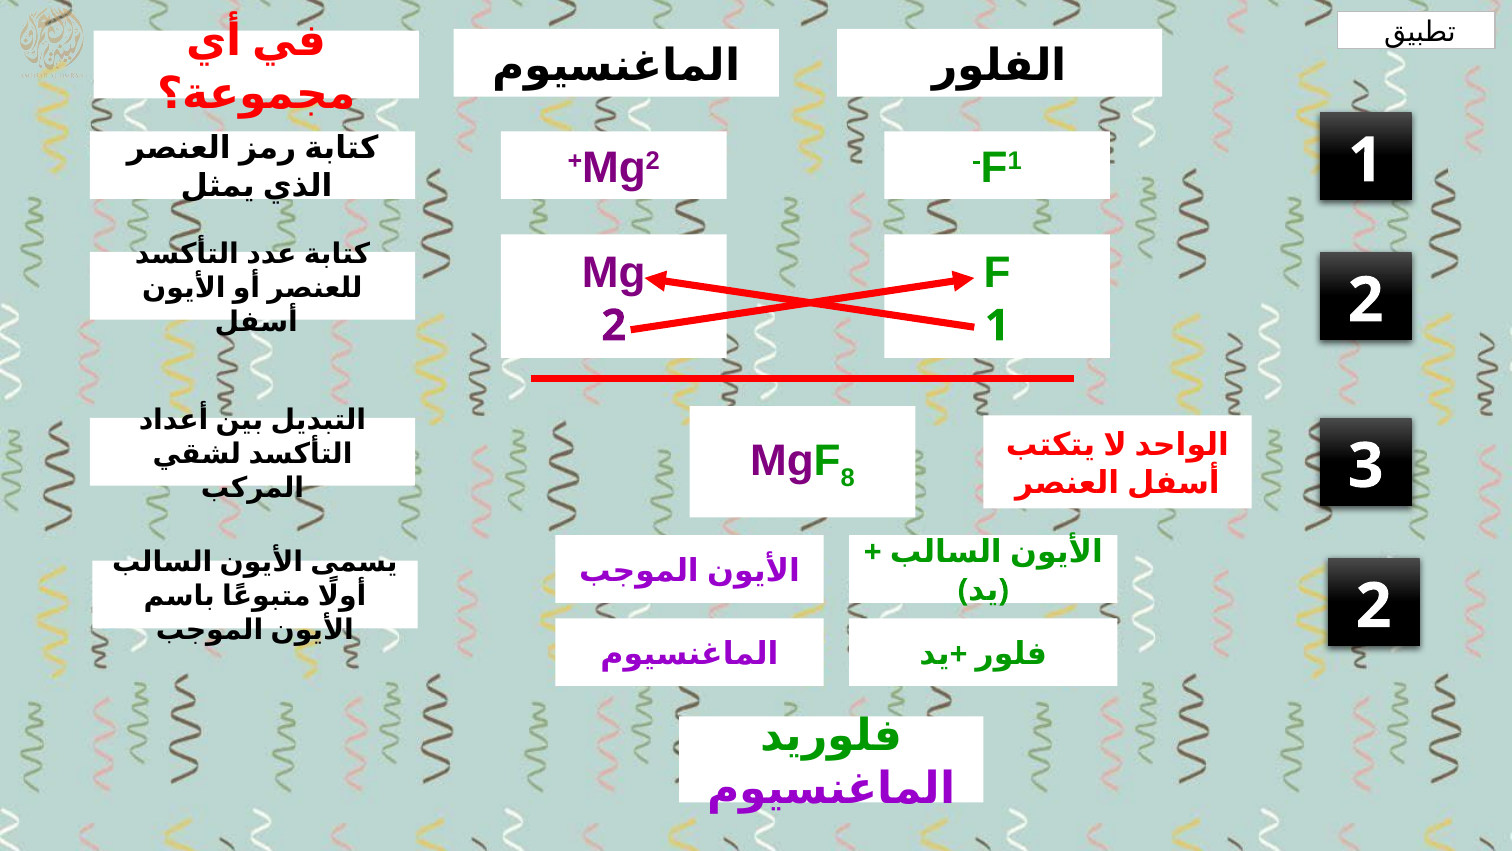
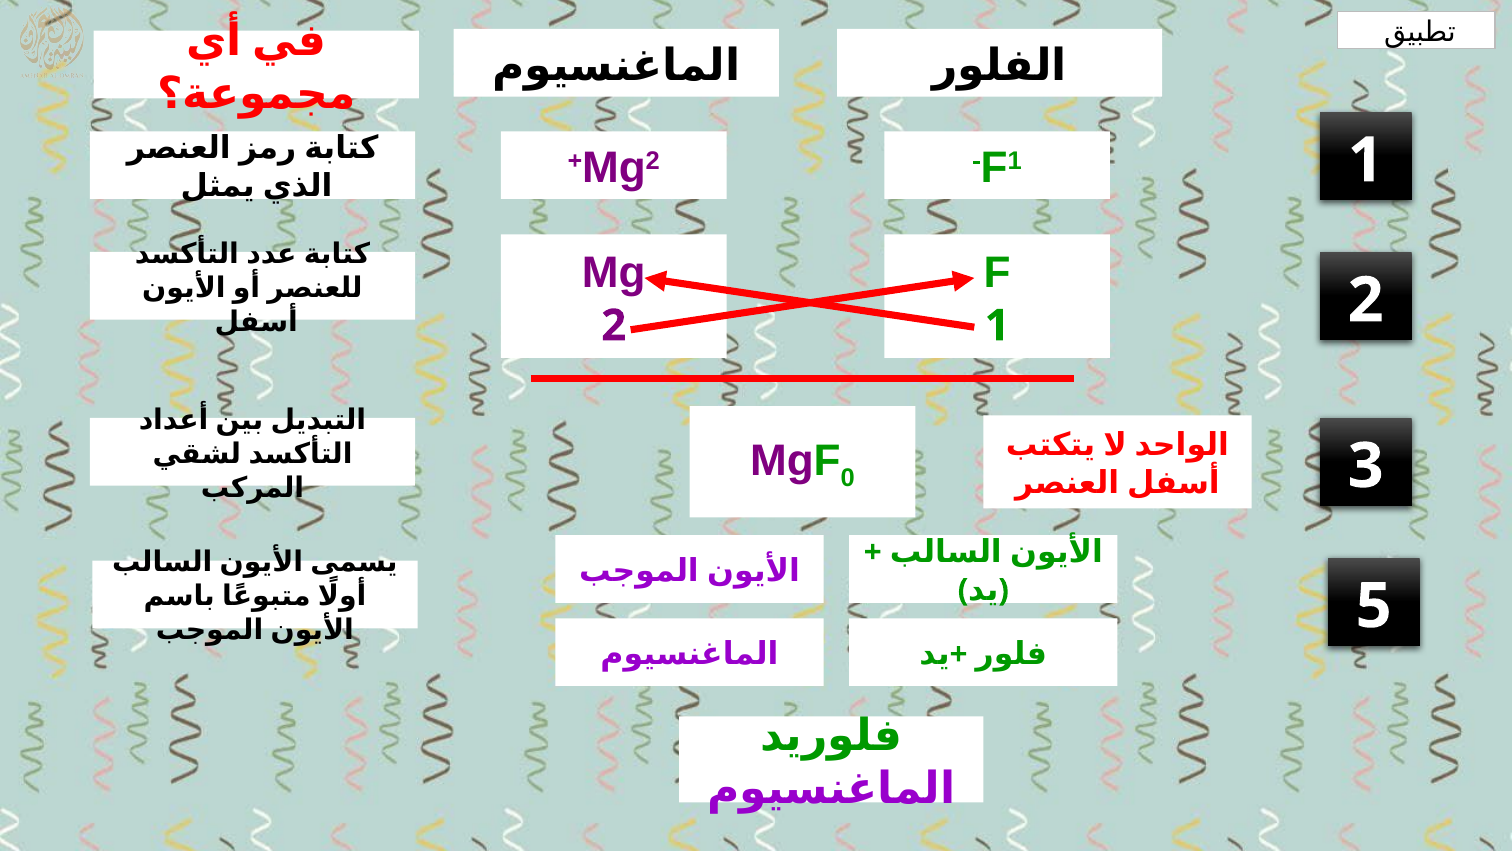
8: 8 -> 0
2 at (1374, 606): 2 -> 5
